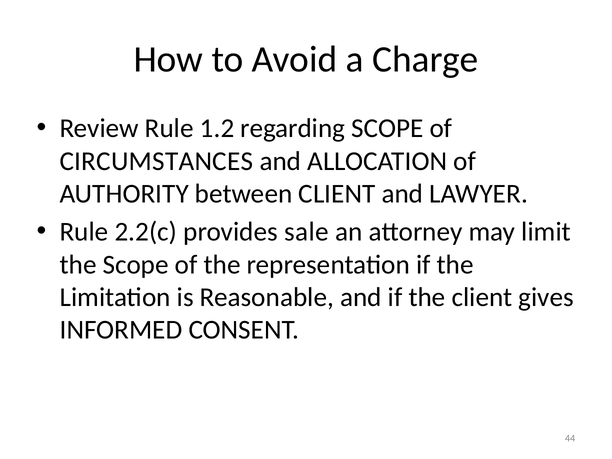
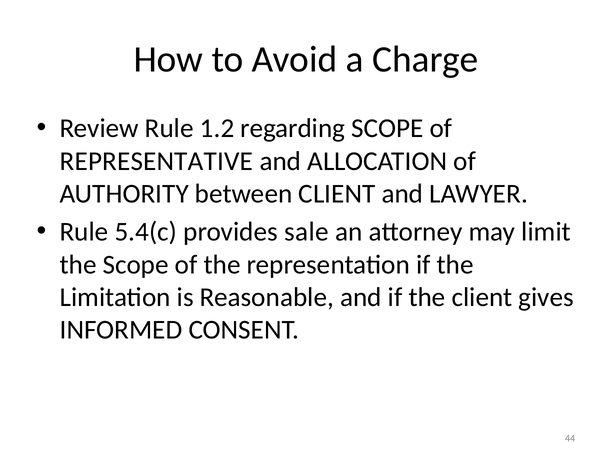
CIRCUMSTANCES: CIRCUMSTANCES -> REPRESENTATIVE
2.2(c: 2.2(c -> 5.4(c
